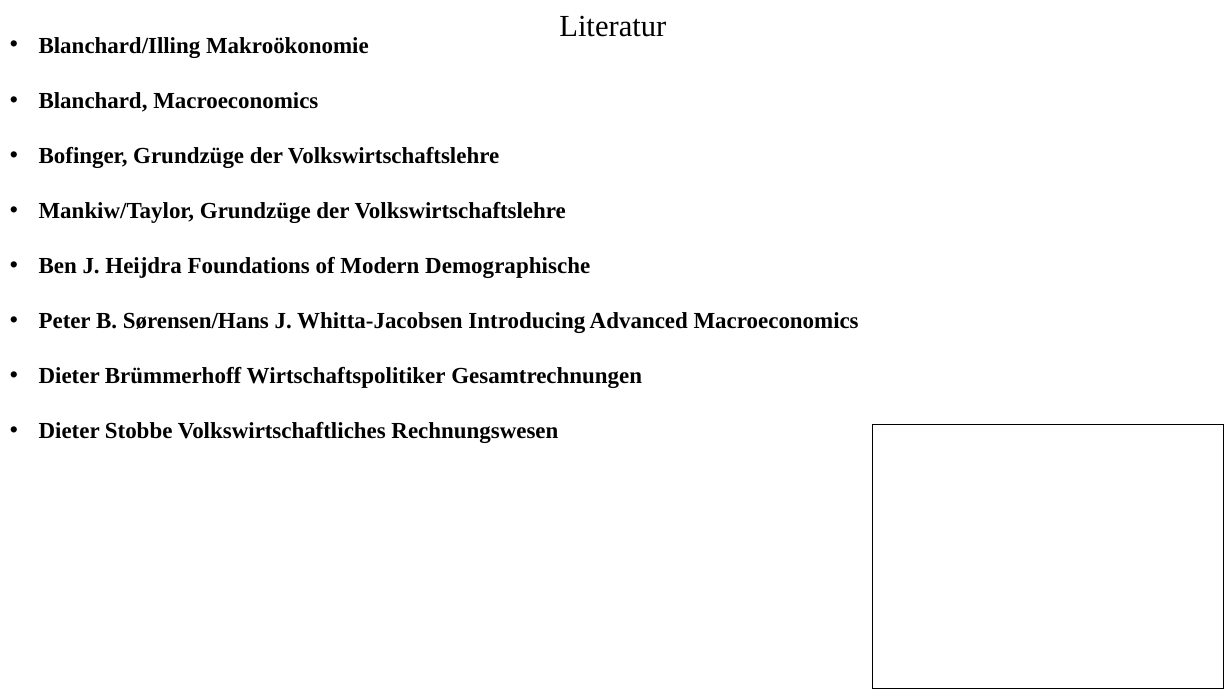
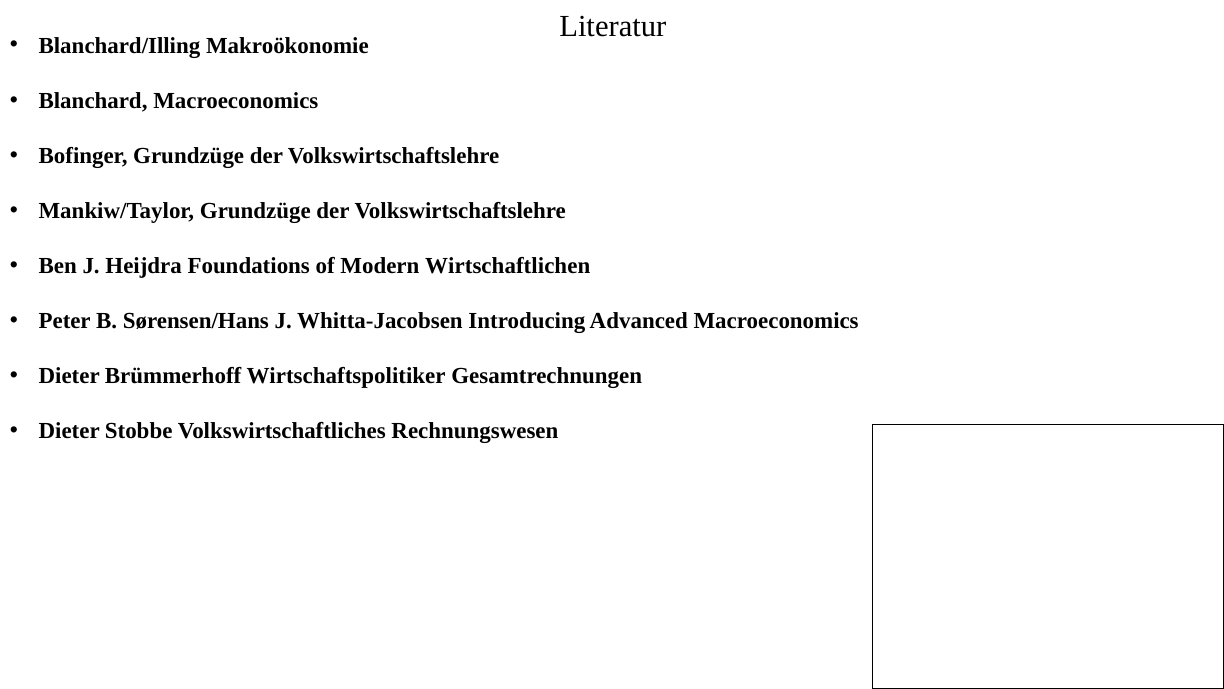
Demographische: Demographische -> Wirtschaftlichen
